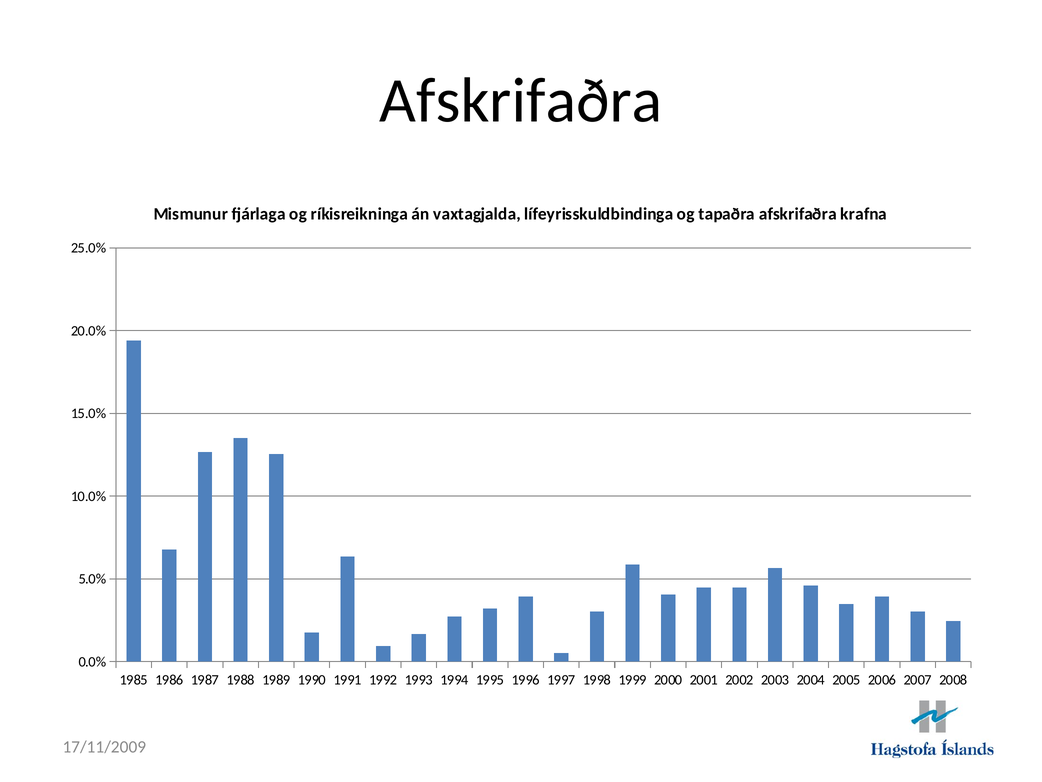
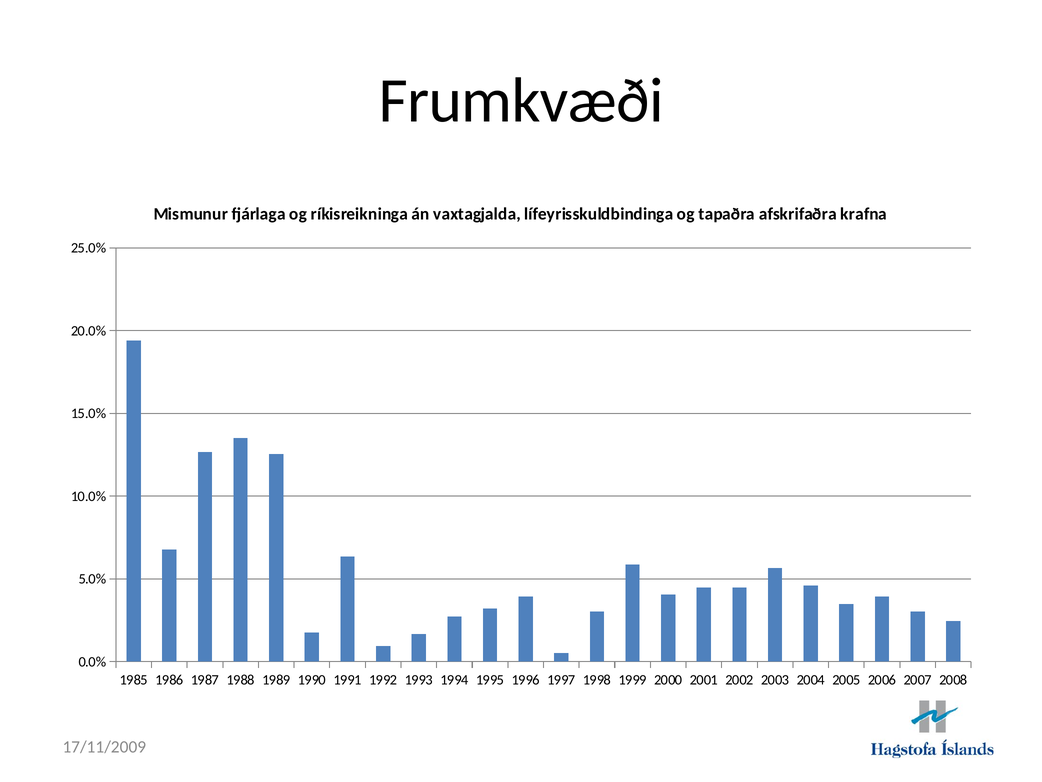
Afskrifaðra at (521, 101): Afskrifaðra -> Frumkvæði
